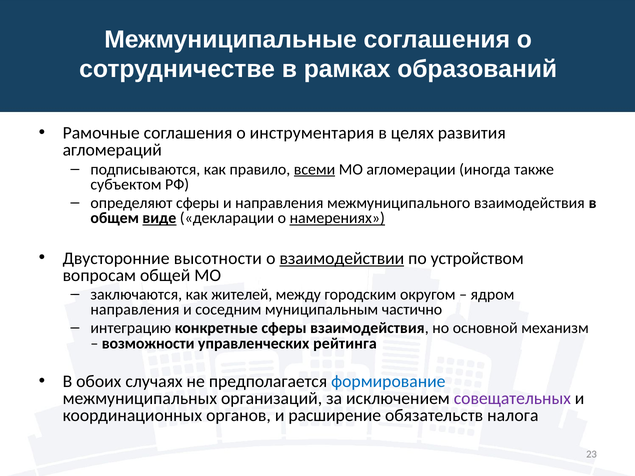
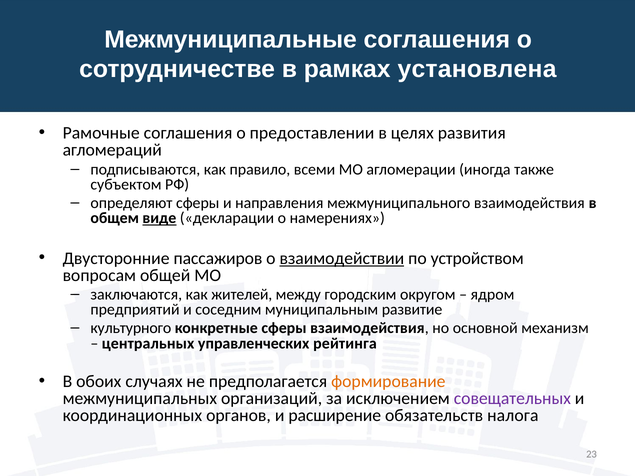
образований: образований -> установлена
инструментария: инструментария -> предоставлении
всеми underline: present -> none
намерениях underline: present -> none
высотности: высотности -> пассажиров
направления at (135, 310): направления -> предприятий
частично: частично -> развитие
интеграцию: интеграцию -> культурного
возможности: возможности -> центральных
формирование colour: blue -> orange
